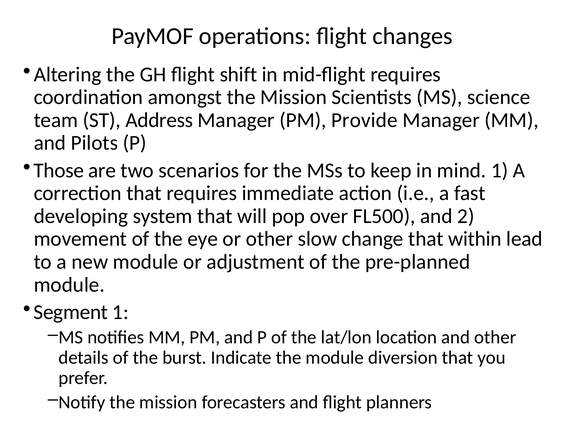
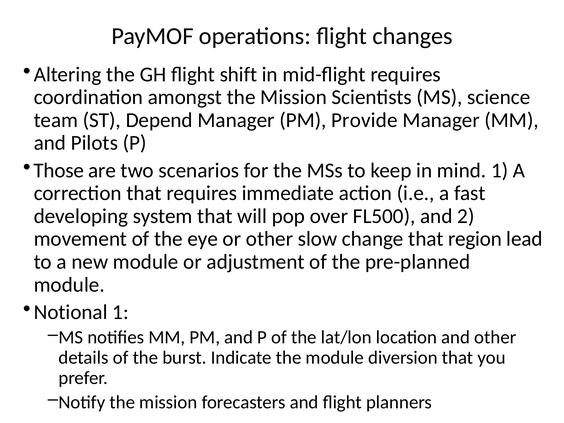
Address: Address -> Depend
within: within -> region
Segment: Segment -> Notional
